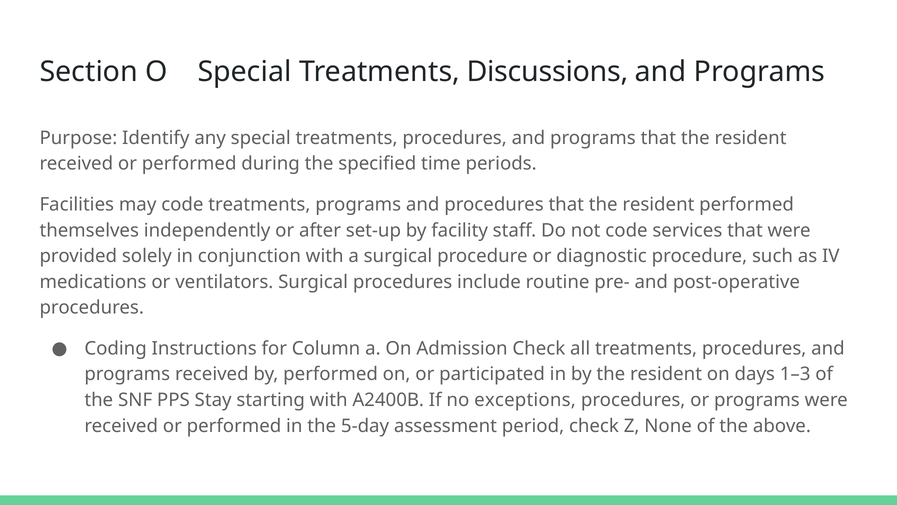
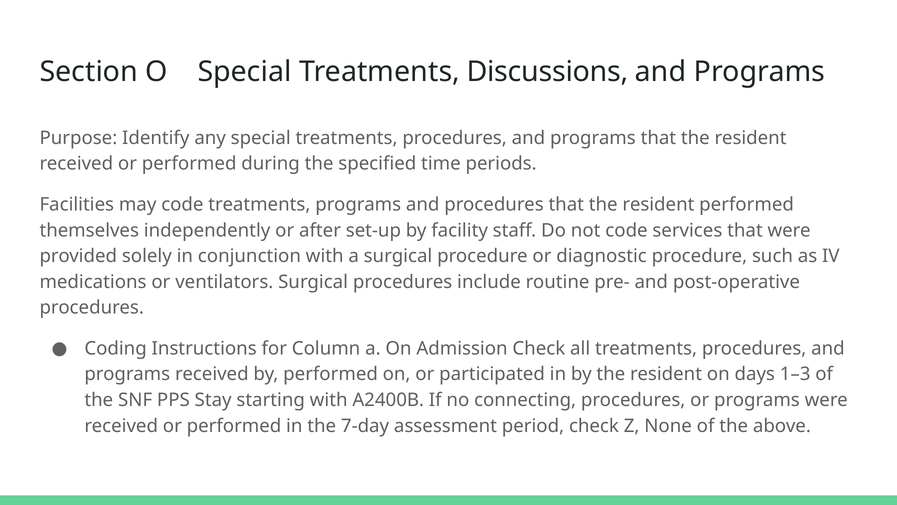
exceptions: exceptions -> connecting
5-day: 5-day -> 7-day
